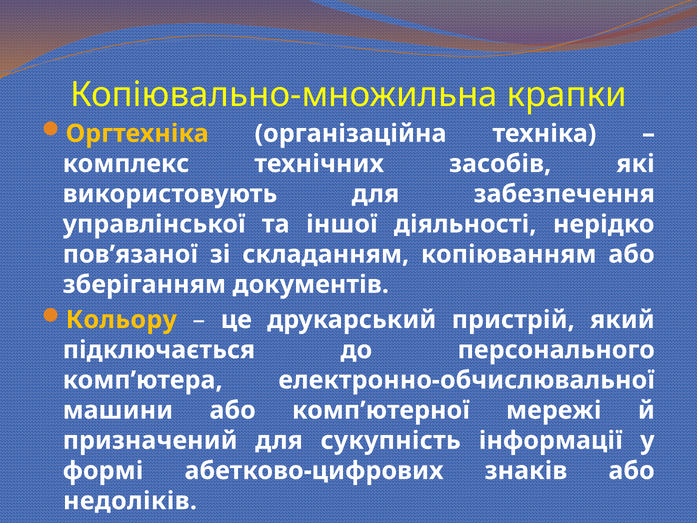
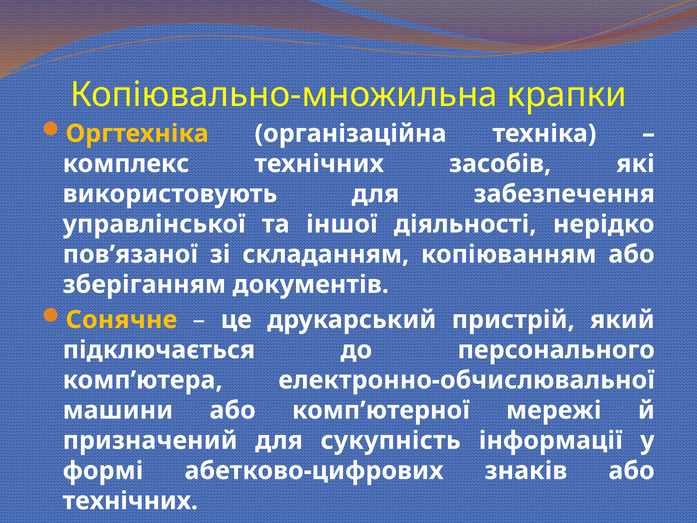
Кольору: Кольору -> Сонячне
недоліків at (130, 501): недоліків -> технічних
